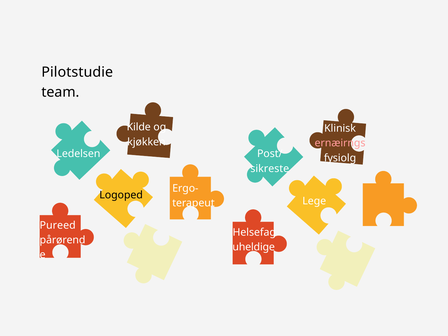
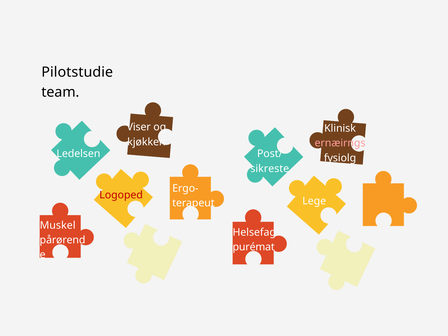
Kilde: Kilde -> Viser
Logoped colour: black -> red
Pureed: Pureed -> Muskel
uheldige: uheldige -> purémat
